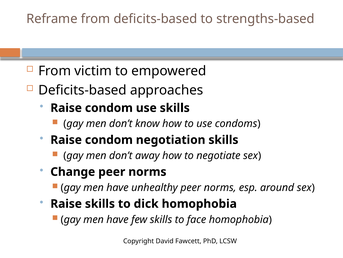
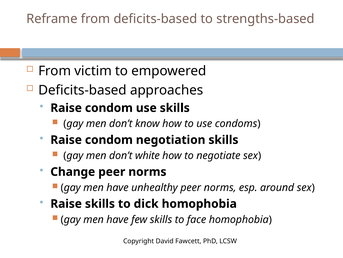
away: away -> white
